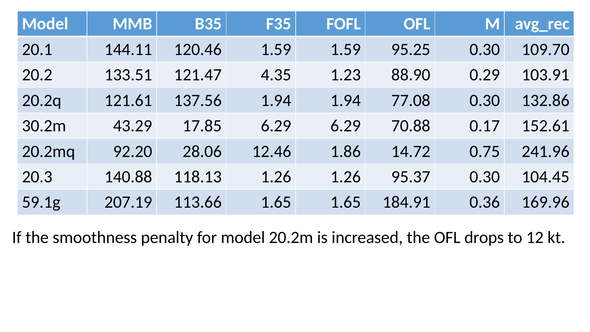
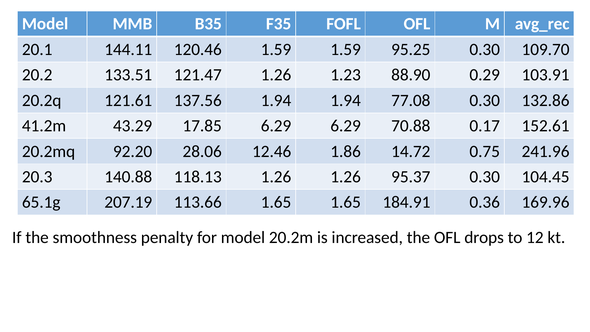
121.47 4.35: 4.35 -> 1.26
30.2m: 30.2m -> 41.2m
59.1g: 59.1g -> 65.1g
